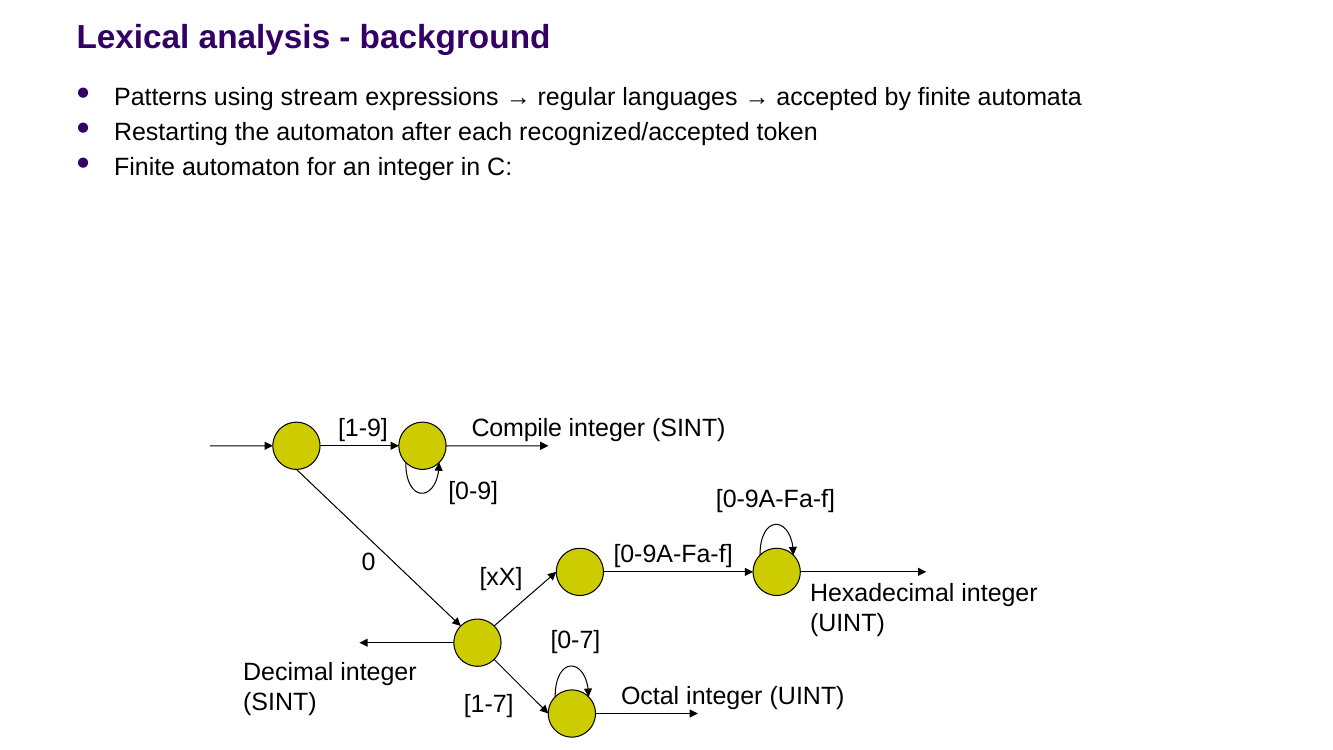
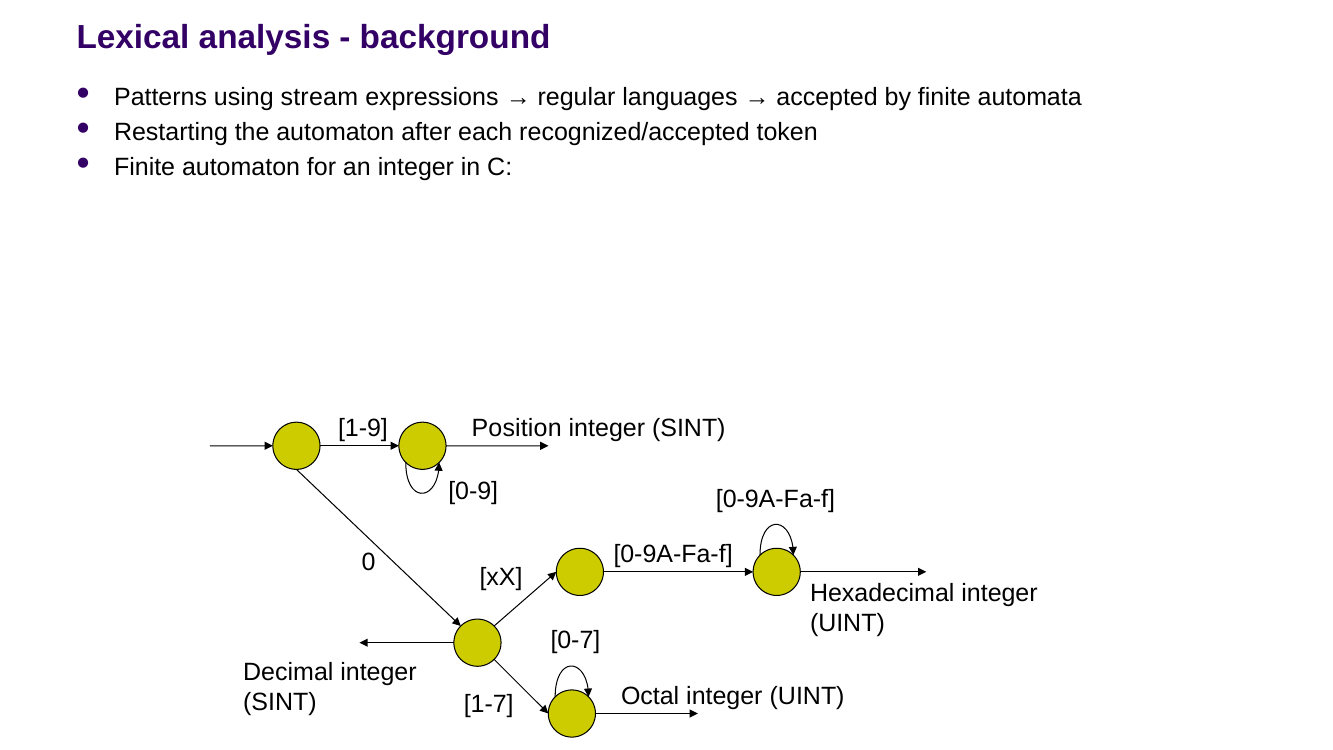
Compile: Compile -> Position
